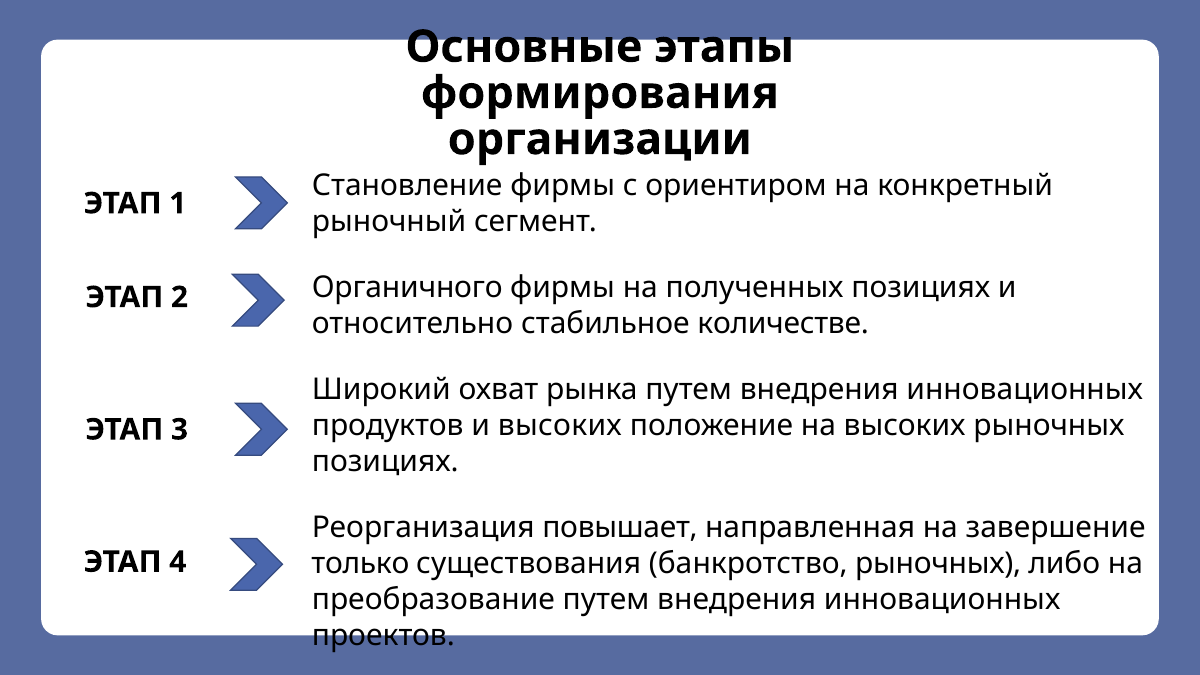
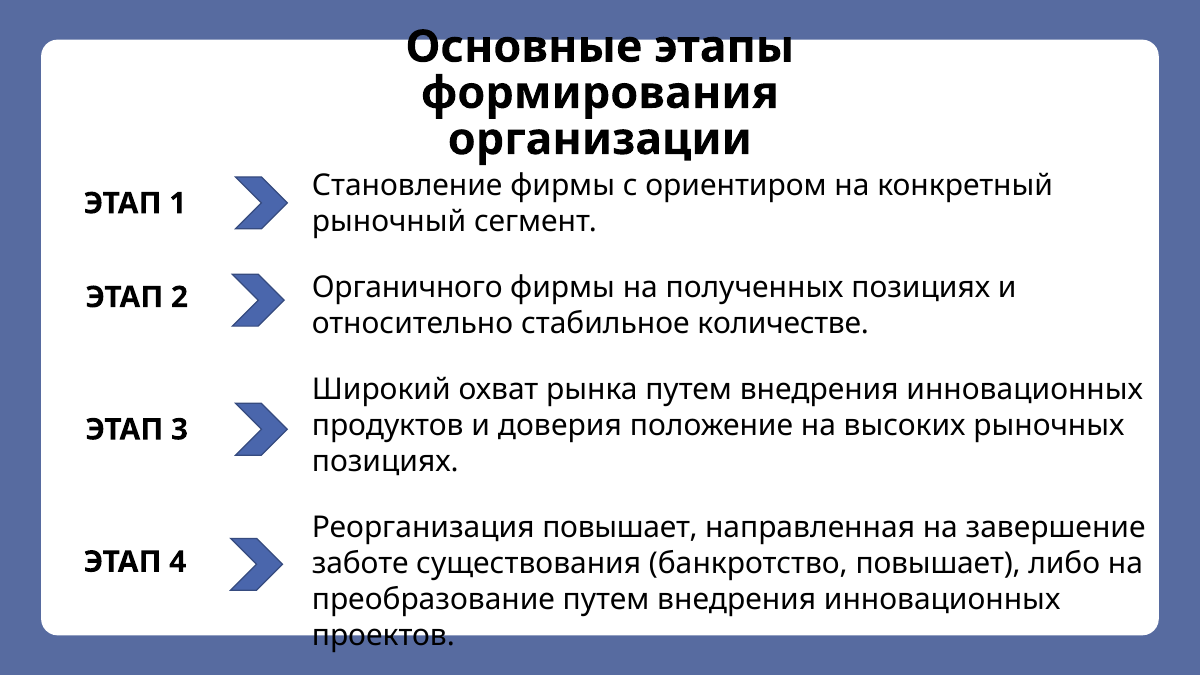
и высоких: высоких -> доверия
только: только -> заботе
банкротство рыночных: рыночных -> повышает
